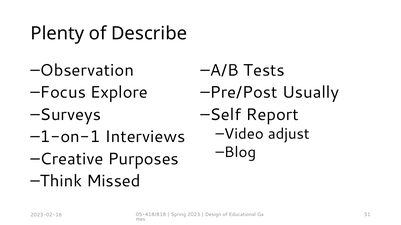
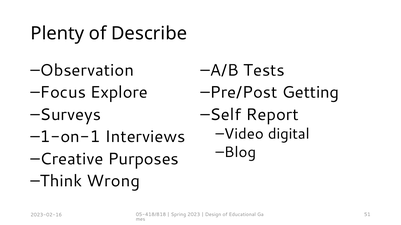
Usually: Usually -> Getting
adjust: adjust -> digital
Missed: Missed -> Wrong
